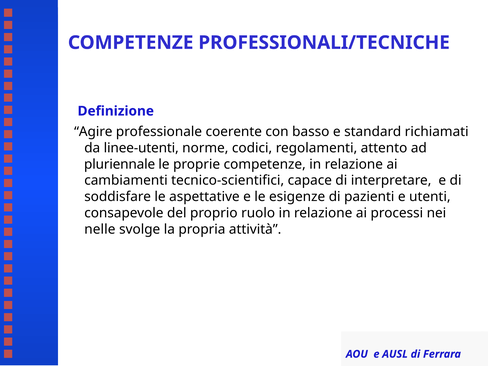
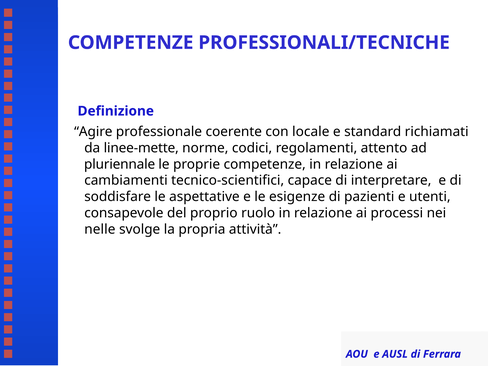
basso: basso -> locale
linee-utenti: linee-utenti -> linee-mette
